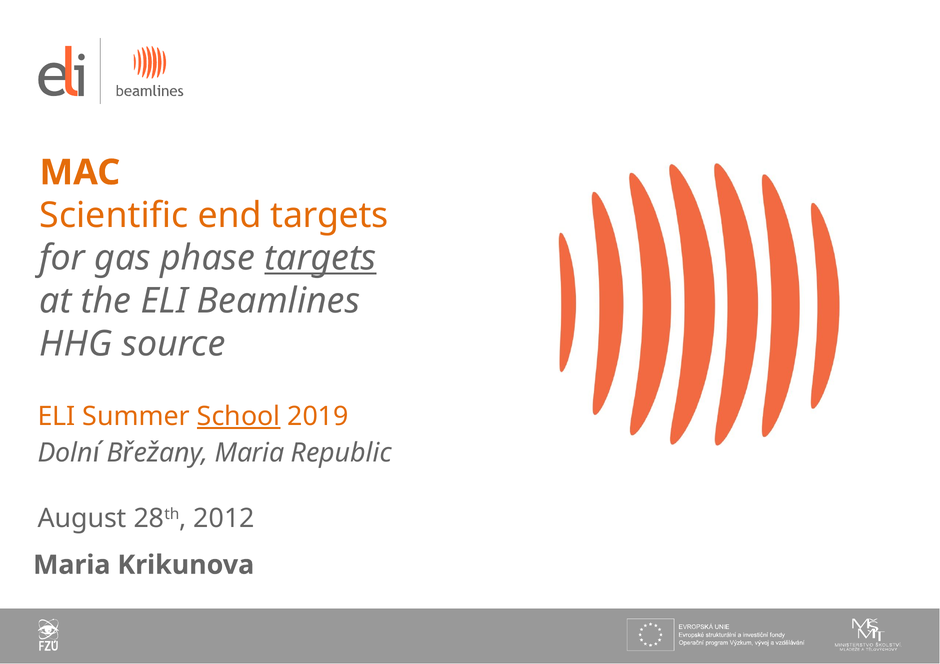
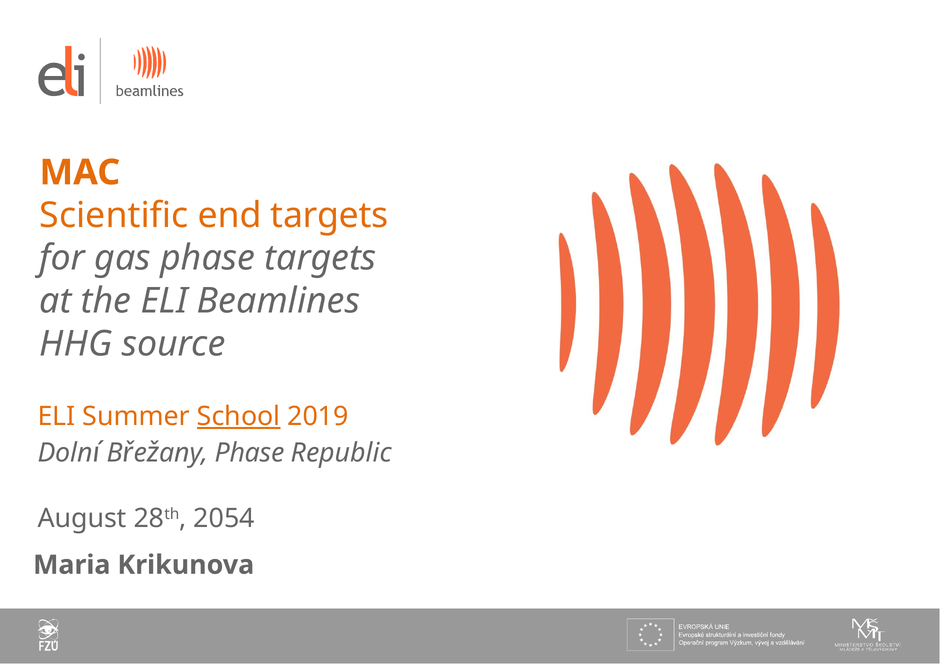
targets at (320, 259) underline: present -> none
Maria at (250, 454): Maria -> Phase
2012: 2012 -> 2054
